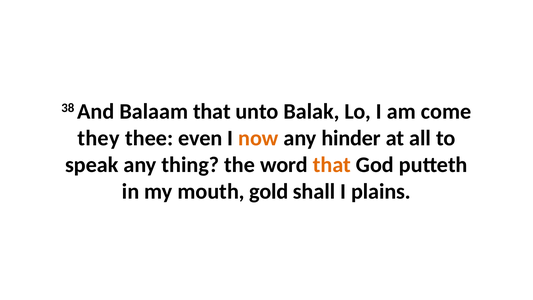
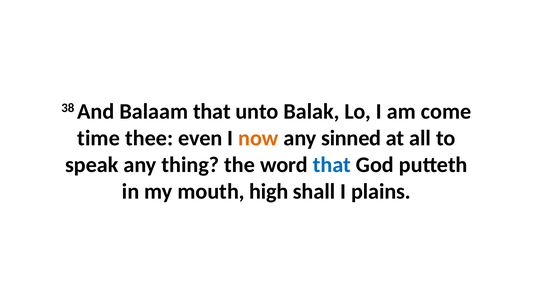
they: they -> time
hinder: hinder -> sinned
that at (332, 165) colour: orange -> blue
gold: gold -> high
